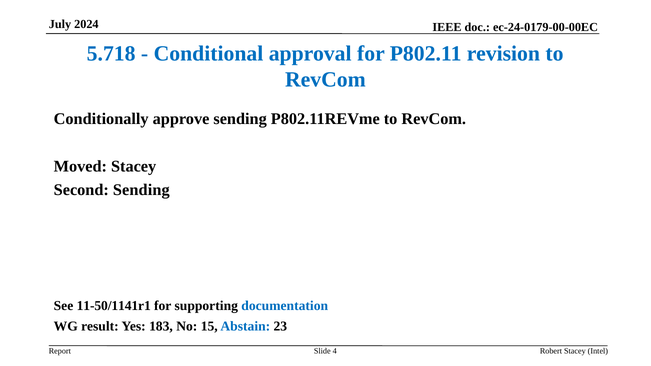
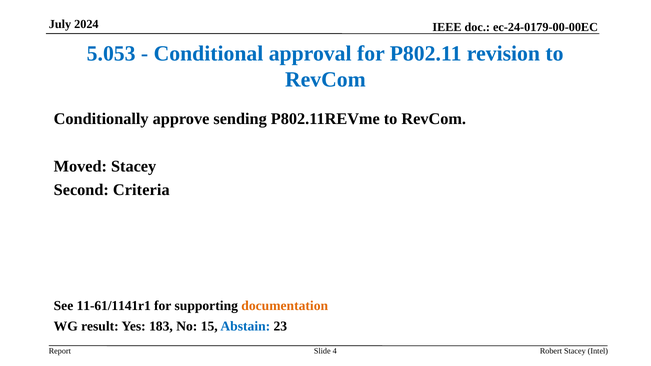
5.718: 5.718 -> 5.053
Second Sending: Sending -> Criteria
11-50/1141r1: 11-50/1141r1 -> 11-61/1141r1
documentation colour: blue -> orange
